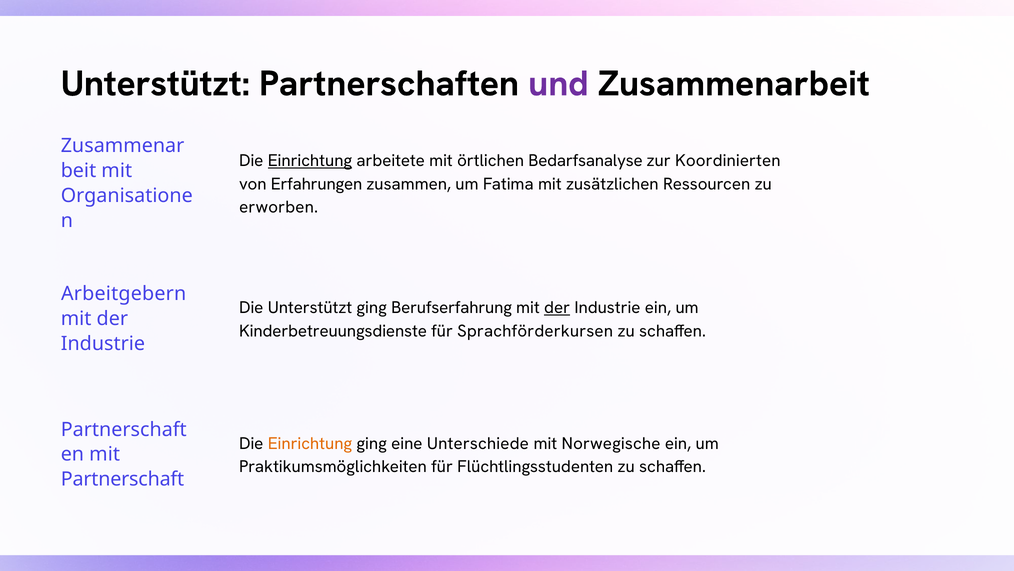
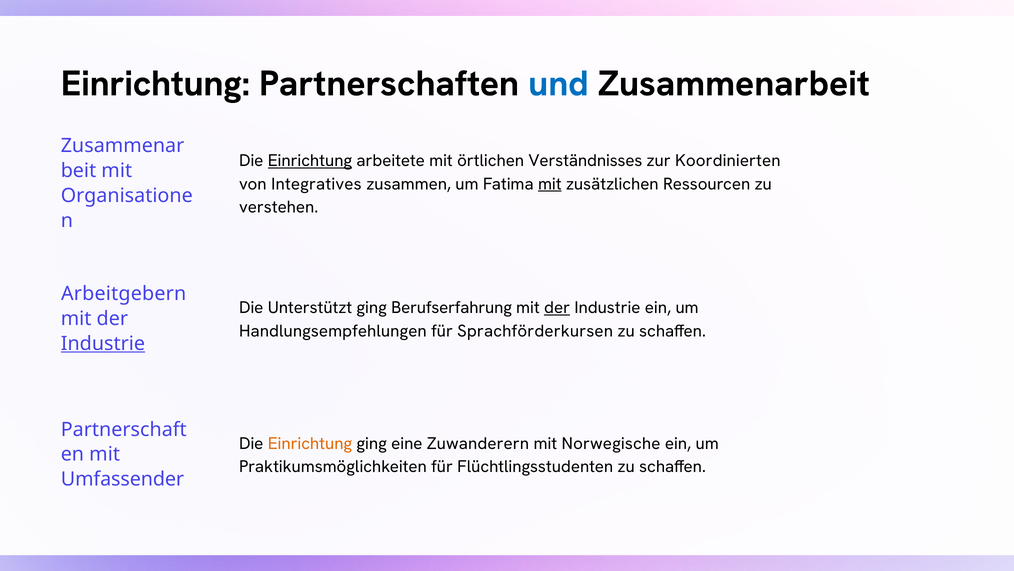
Unterstützt at (155, 84): Unterstützt -> Einrichtung
und colour: purple -> blue
Bedarfsanalyse: Bedarfsanalyse -> Verständnisses
Erfahrungen: Erfahrungen -> Integratives
mit at (550, 184) underline: none -> present
erworben: erworben -> verstehen
Kinderbetreuungsdienste: Kinderbetreuungsdienste -> Handlungsempfehlungen
Industrie at (103, 343) underline: none -> present
Unterschiede: Unterschiede -> Zuwanderern
Partnerschaft at (122, 479): Partnerschaft -> Umfassender
